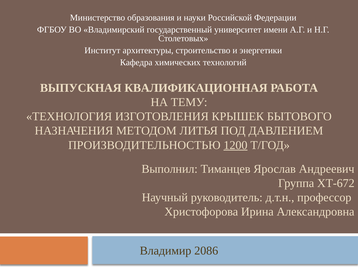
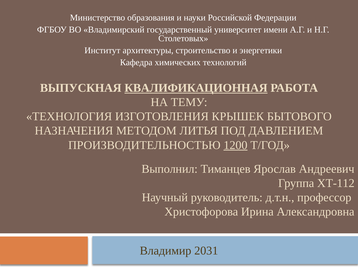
КВАЛИФИКАЦИОННАЯ underline: none -> present
ХТ-672: ХТ-672 -> ХТ-112
2086: 2086 -> 2031
